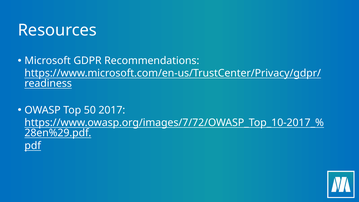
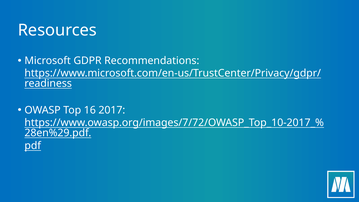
50: 50 -> 16
